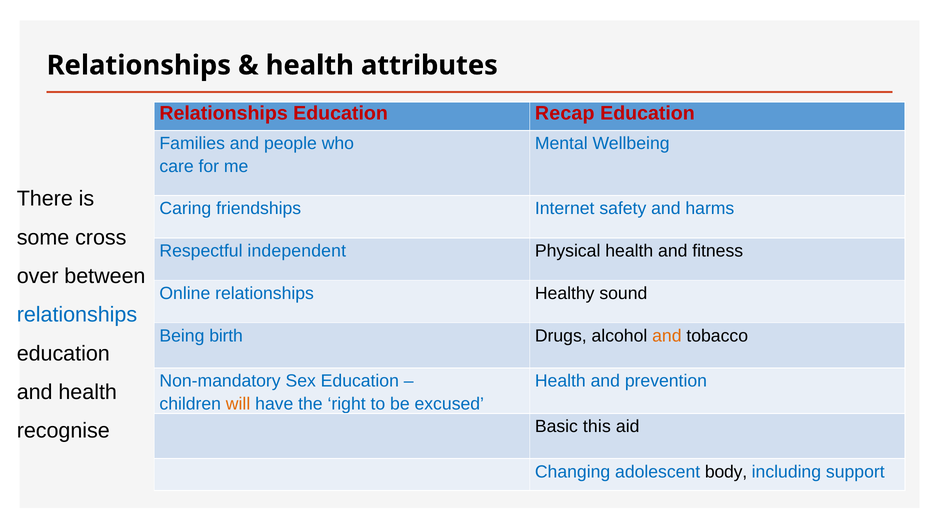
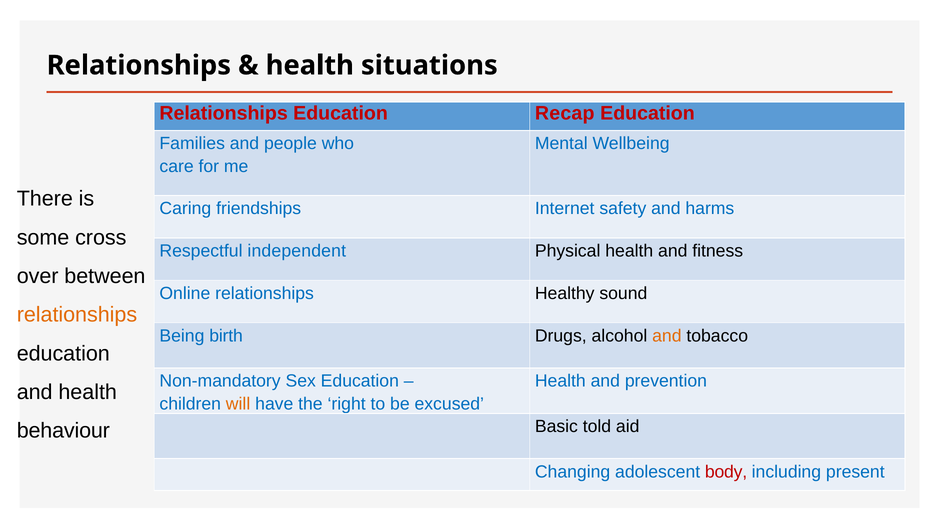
attributes: attributes -> situations
relationships at (77, 315) colour: blue -> orange
this: this -> told
recognise: recognise -> behaviour
body colour: black -> red
support: support -> present
